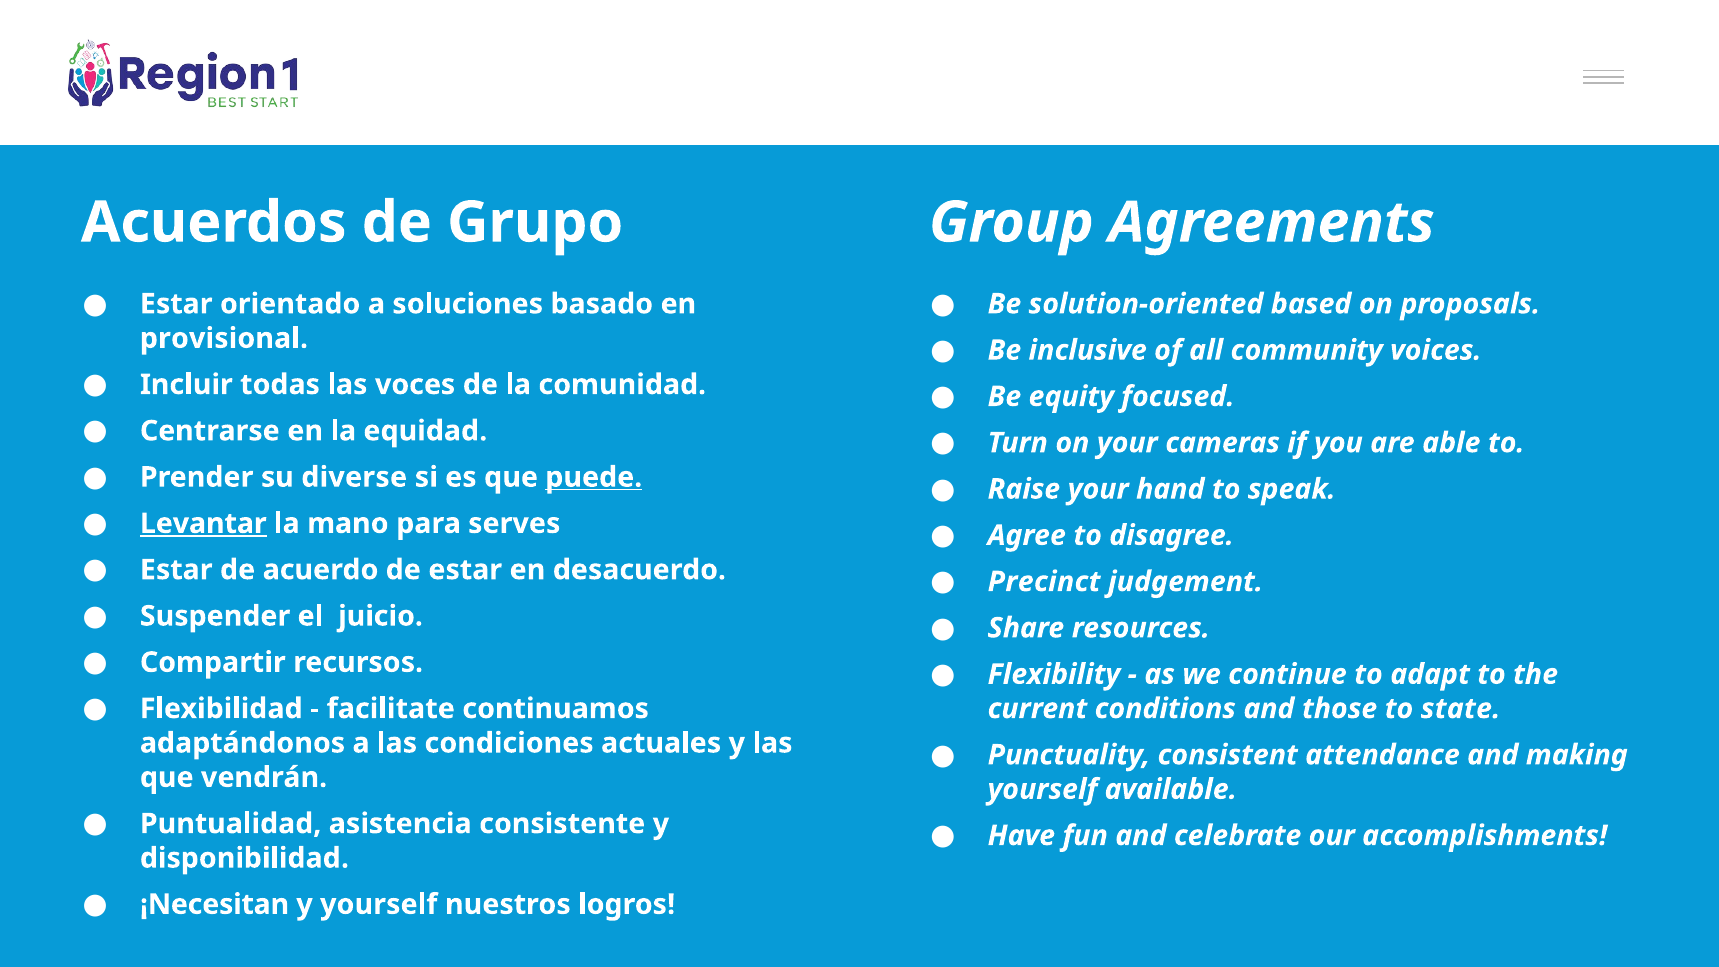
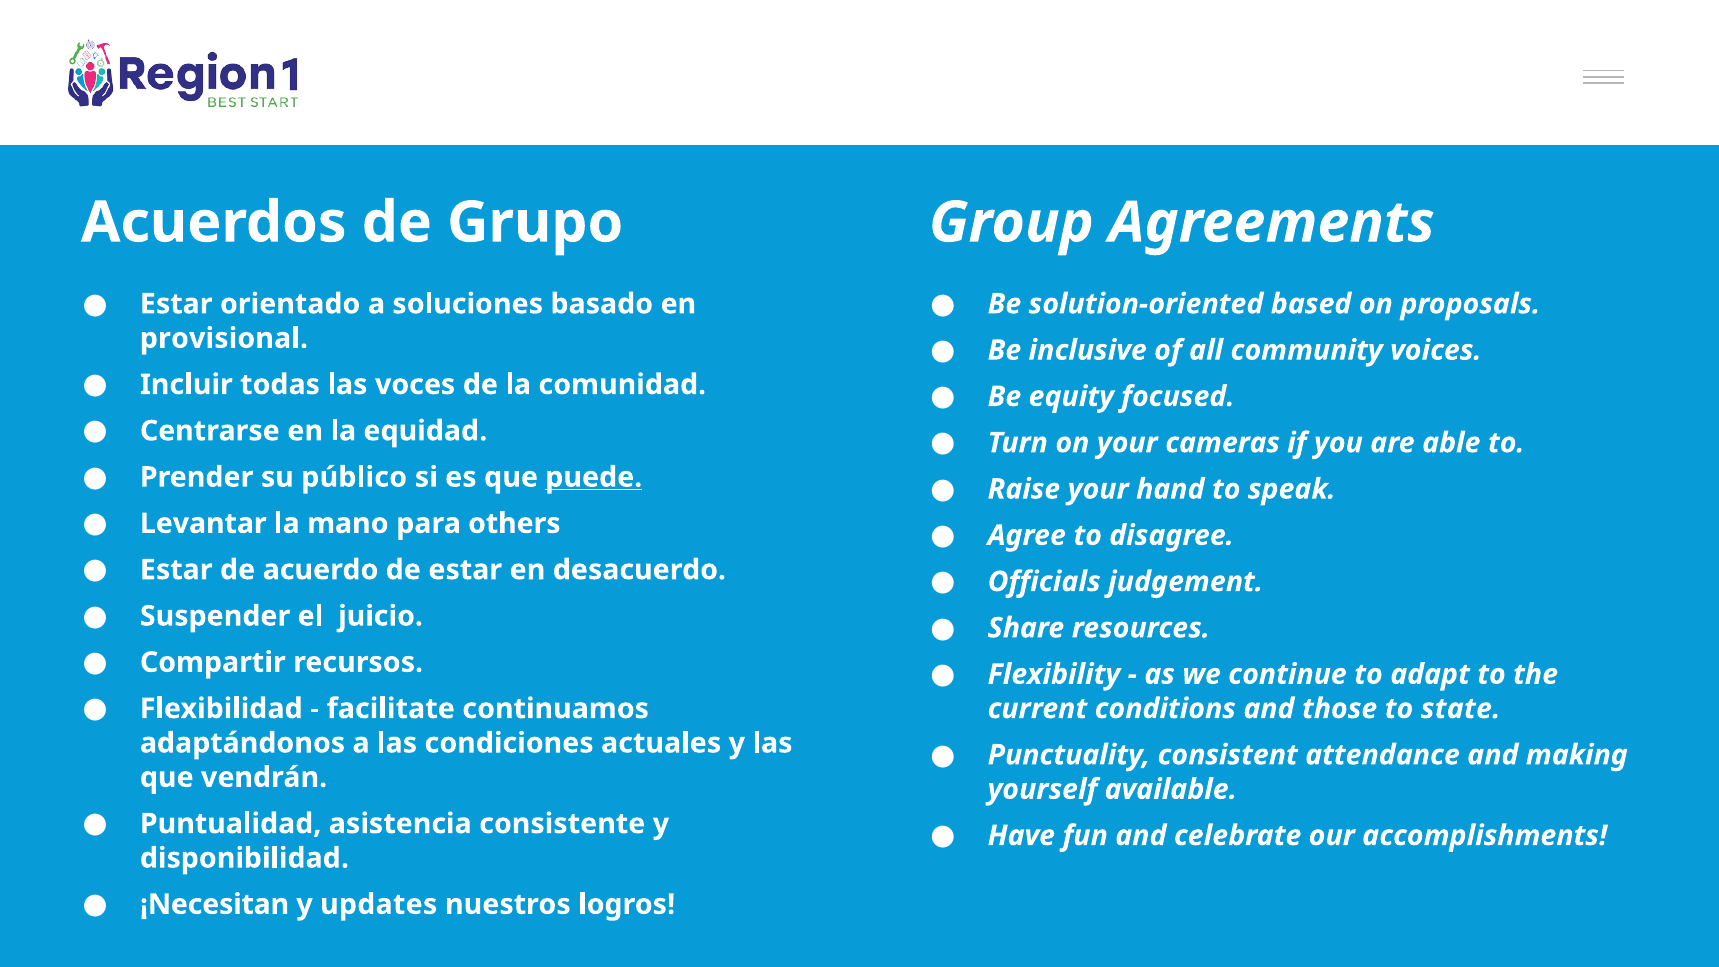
diverse: diverse -> público
Levantar underline: present -> none
serves: serves -> others
Precinct: Precinct -> Officials
y yourself: yourself -> updates
